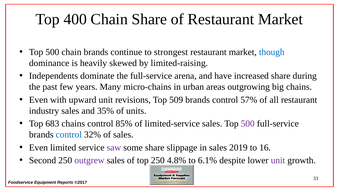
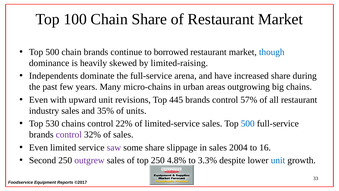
400: 400 -> 100
strongest: strongest -> borrowed
509: 509 -> 445
683: 683 -> 530
85%: 85% -> 22%
500 at (248, 123) colour: purple -> blue
control at (69, 134) colour: blue -> purple
2019: 2019 -> 2004
6.1%: 6.1% -> 3.3%
unit at (278, 160) colour: purple -> blue
